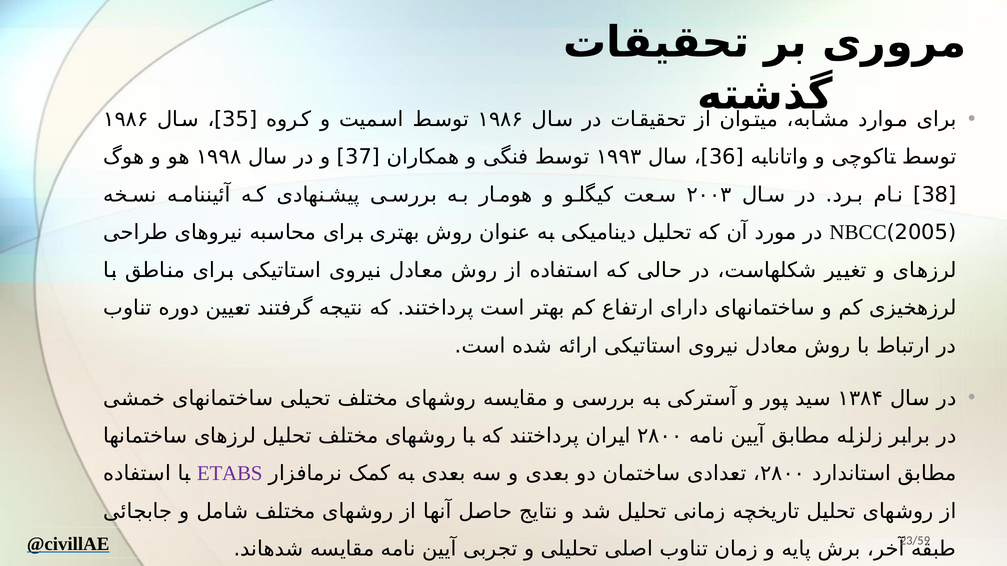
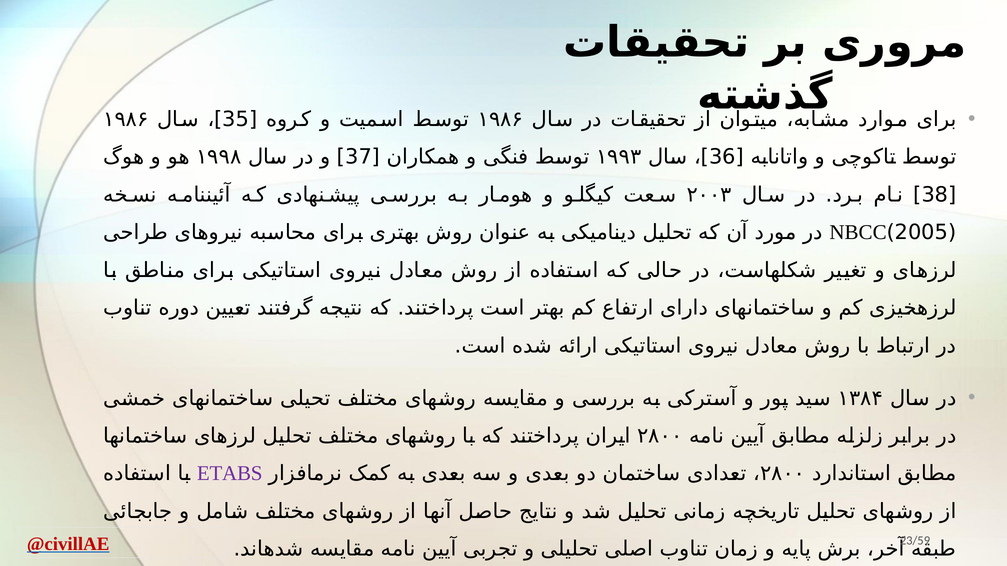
@civillAE colour: black -> red
